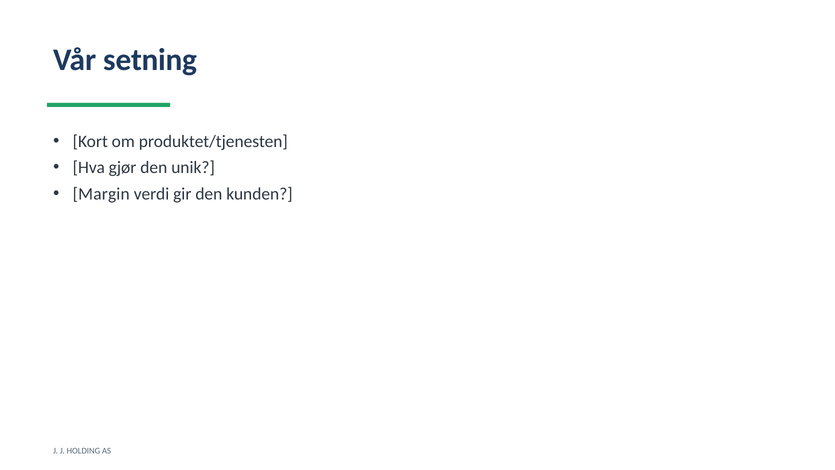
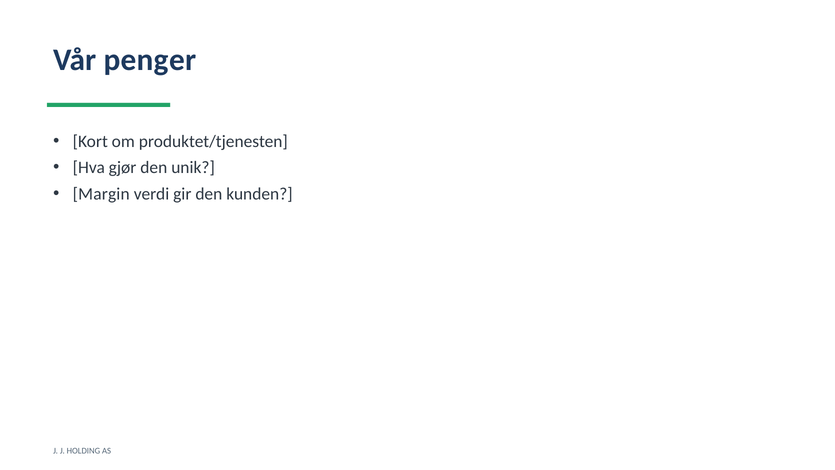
setning: setning -> penger
